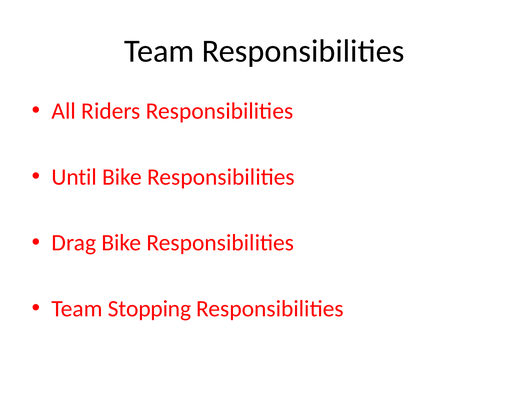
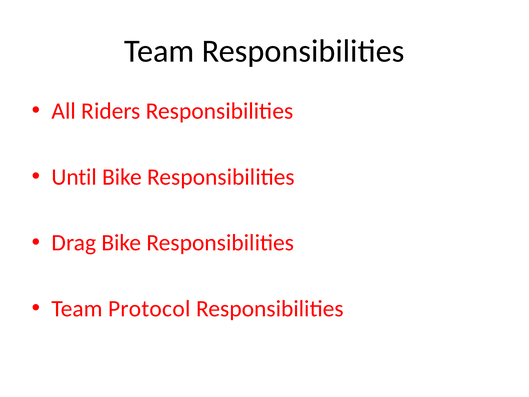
Stopping: Stopping -> Protocol
